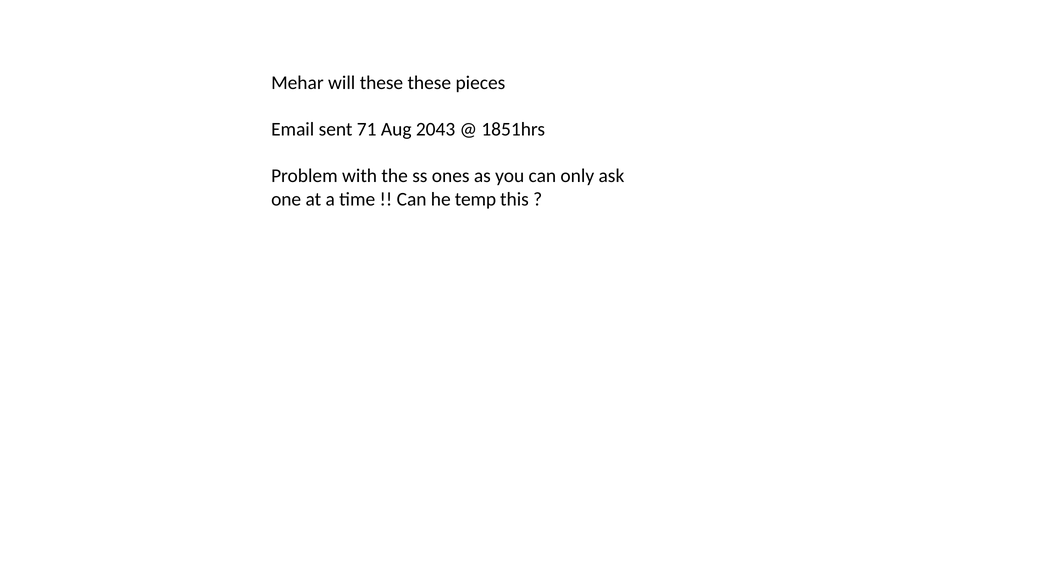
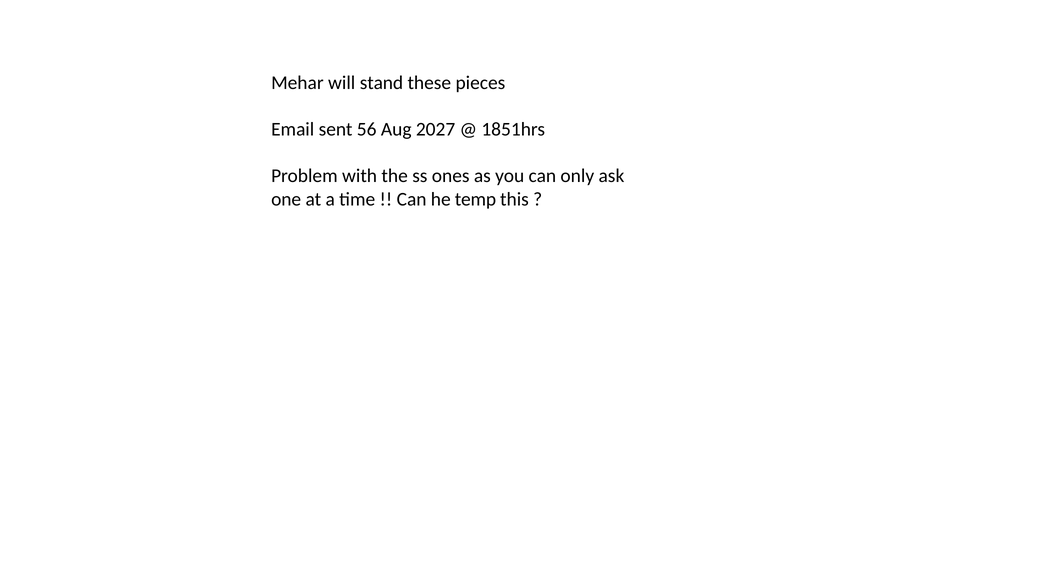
will these: these -> stand
71: 71 -> 56
2043: 2043 -> 2027
